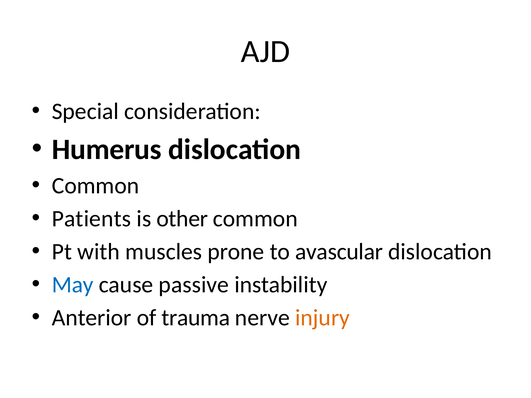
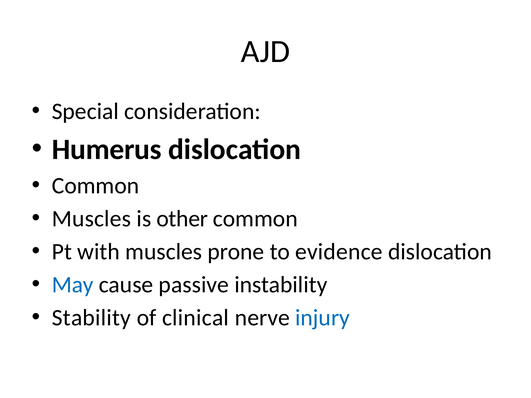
Patients at (91, 219): Patients -> Muscles
avascular: avascular -> evidence
Anterior: Anterior -> Stability
trauma: trauma -> clinical
injury colour: orange -> blue
